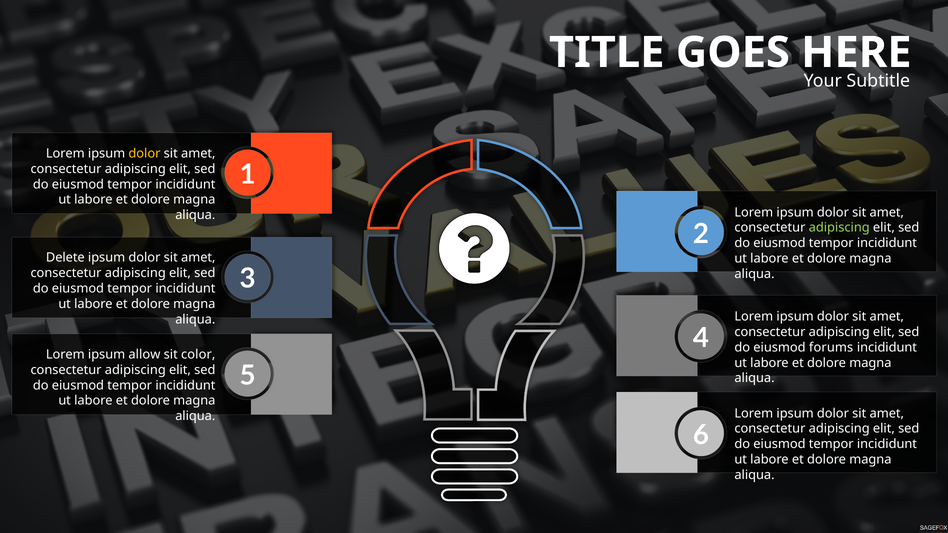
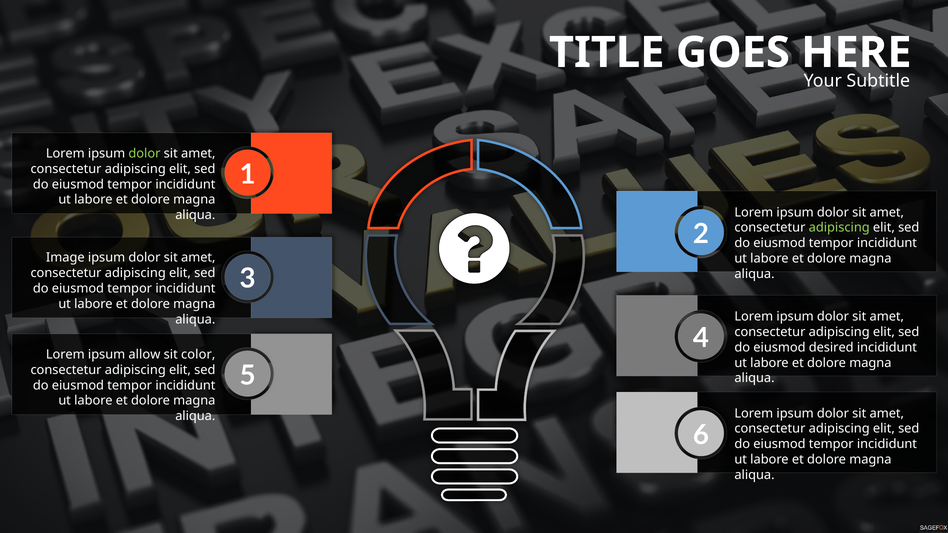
dolor at (144, 154) colour: yellow -> light green
Delete: Delete -> Image
forums: forums -> desired
